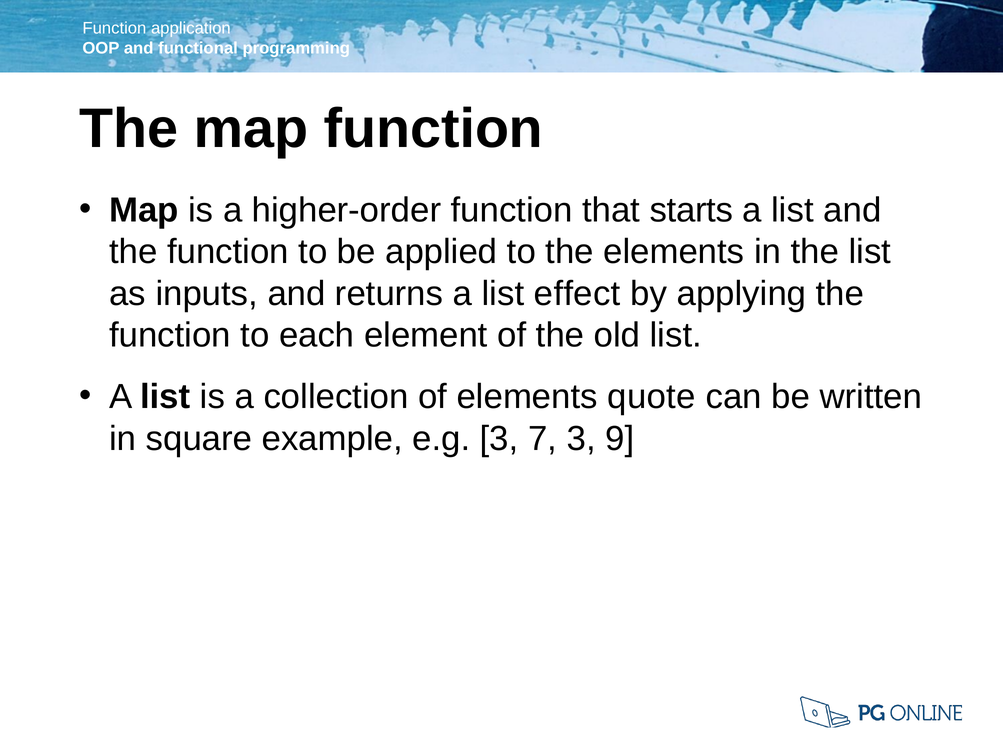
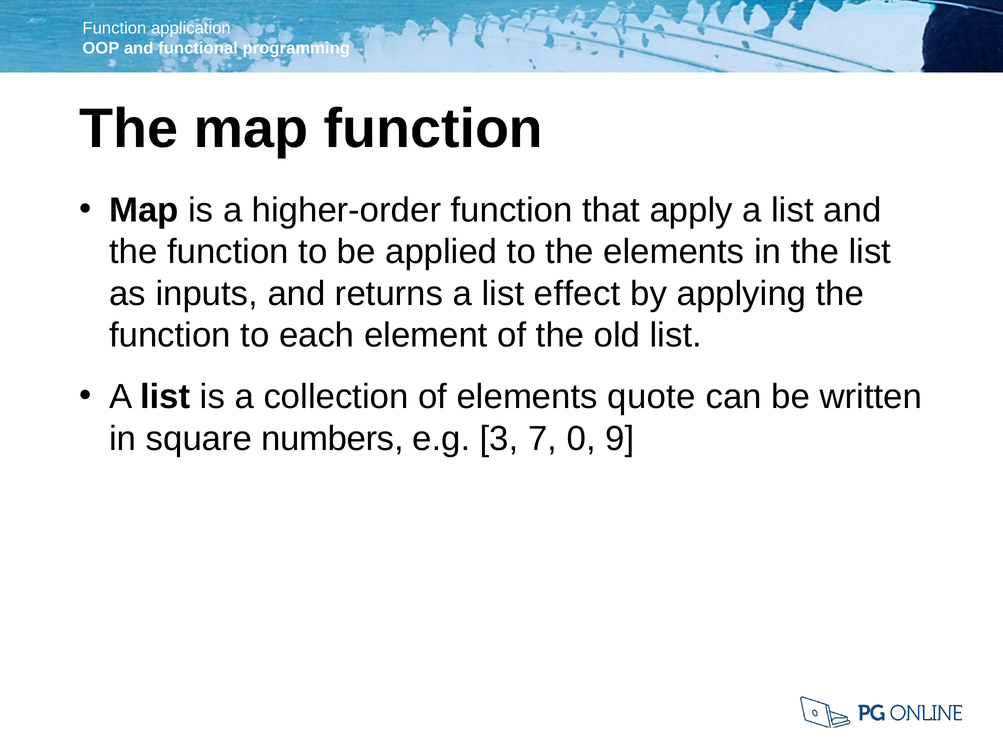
starts: starts -> apply
example: example -> numbers
7 3: 3 -> 0
